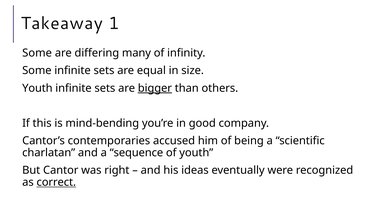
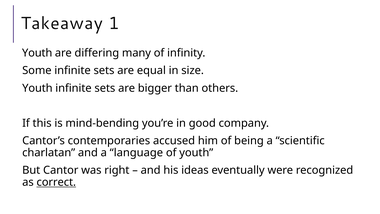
Some at (37, 53): Some -> Youth
bigger underline: present -> none
sequence: sequence -> language
